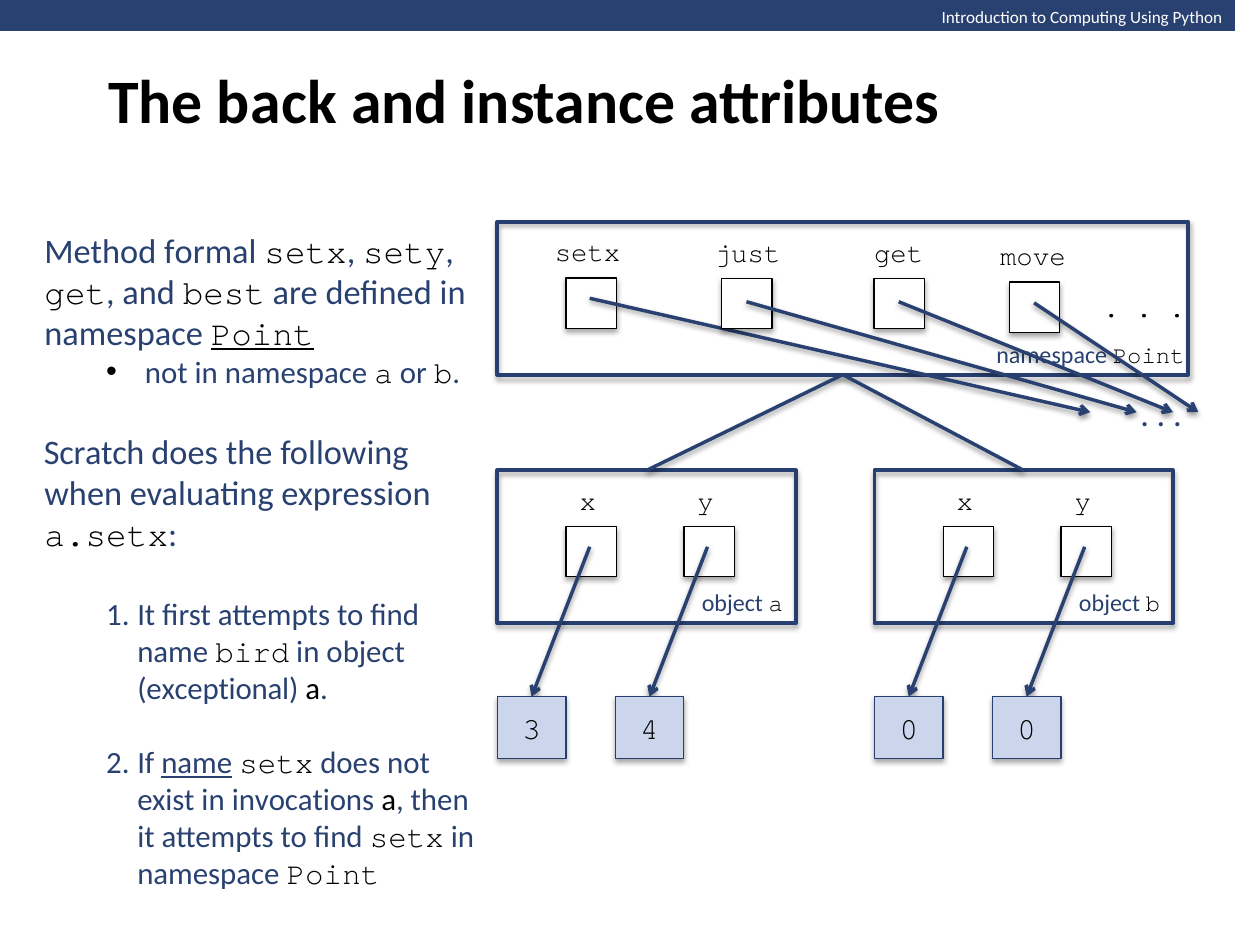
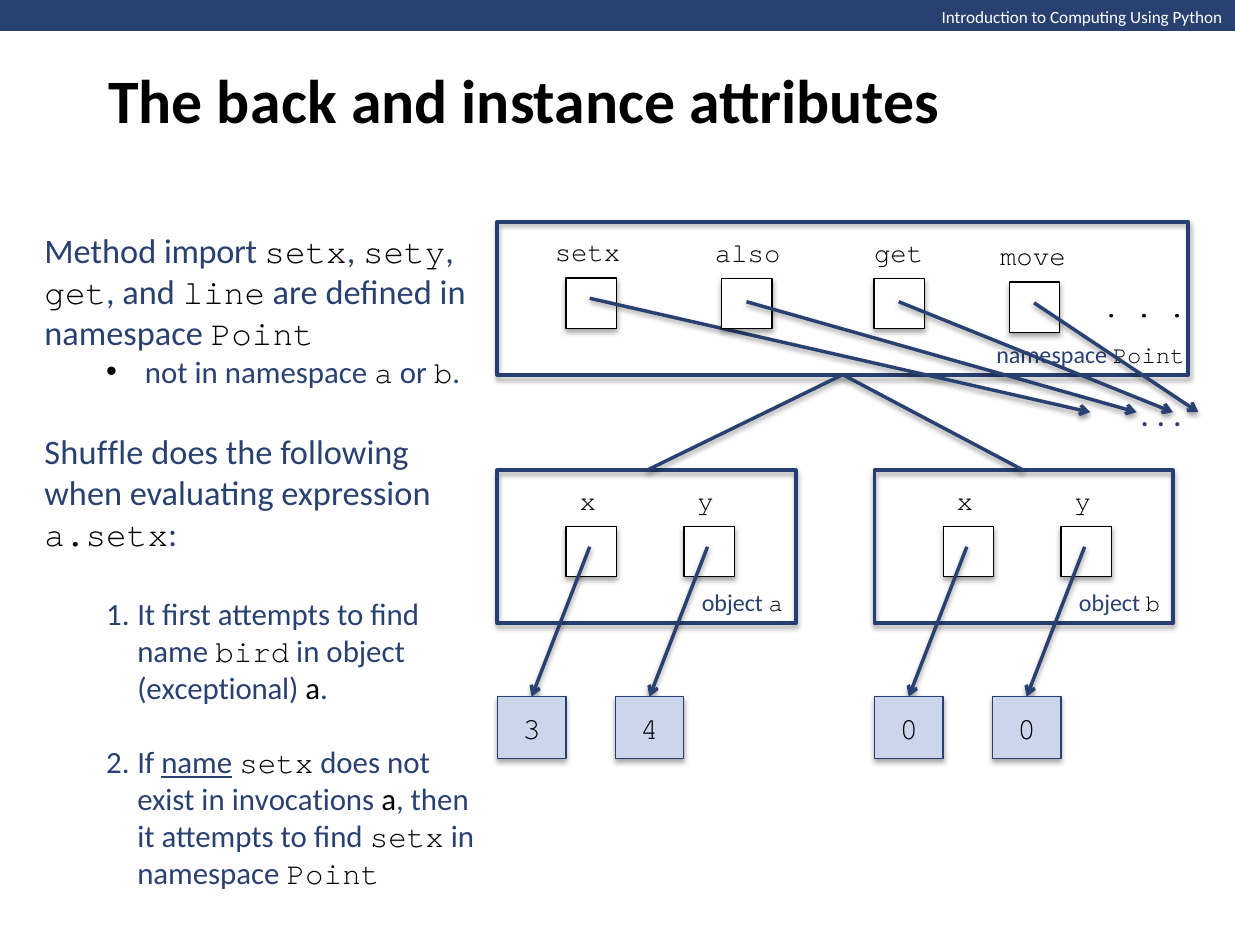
formal: formal -> import
just: just -> also
best: best -> line
Point at (262, 334) underline: present -> none
Scratch: Scratch -> Shuffle
